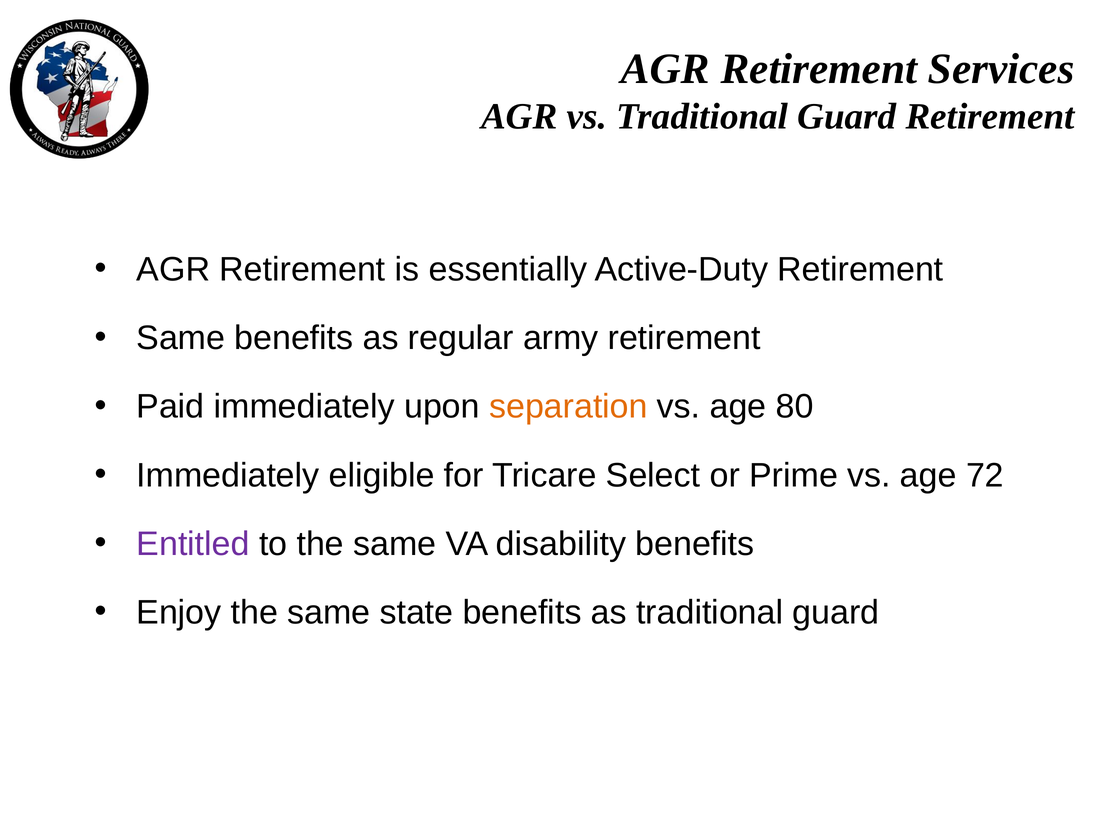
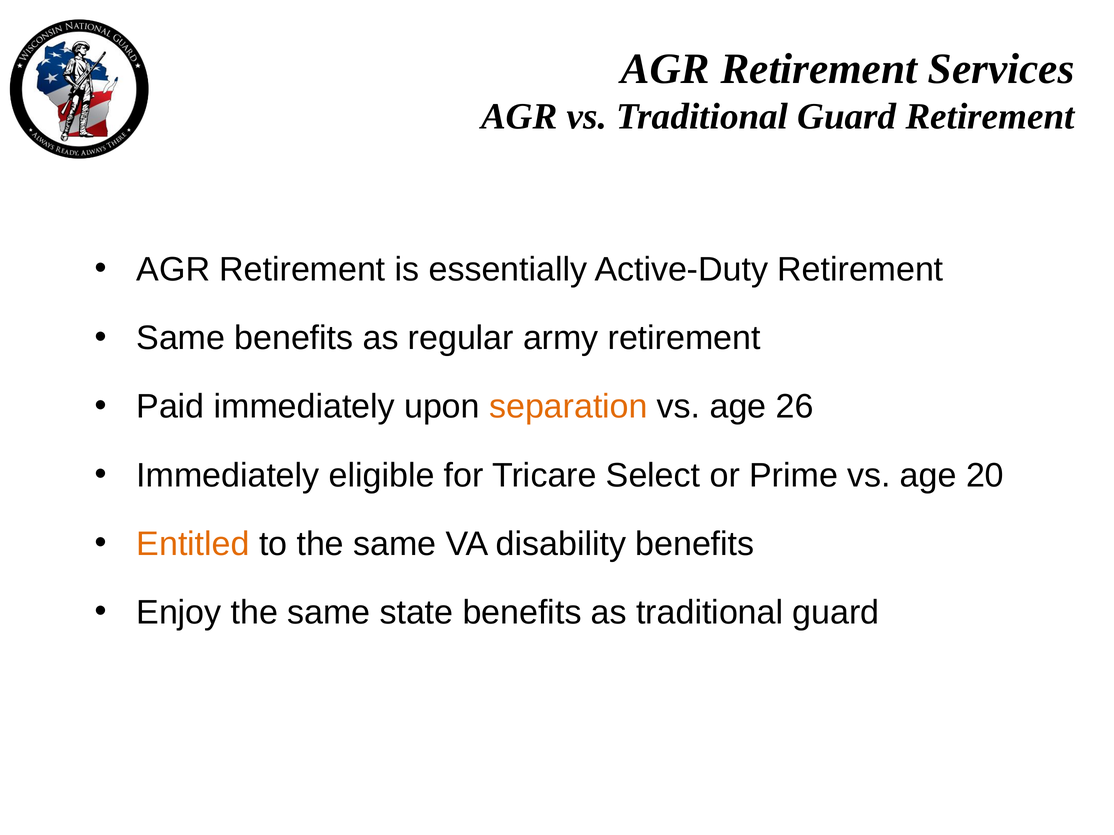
80: 80 -> 26
72: 72 -> 20
Entitled colour: purple -> orange
